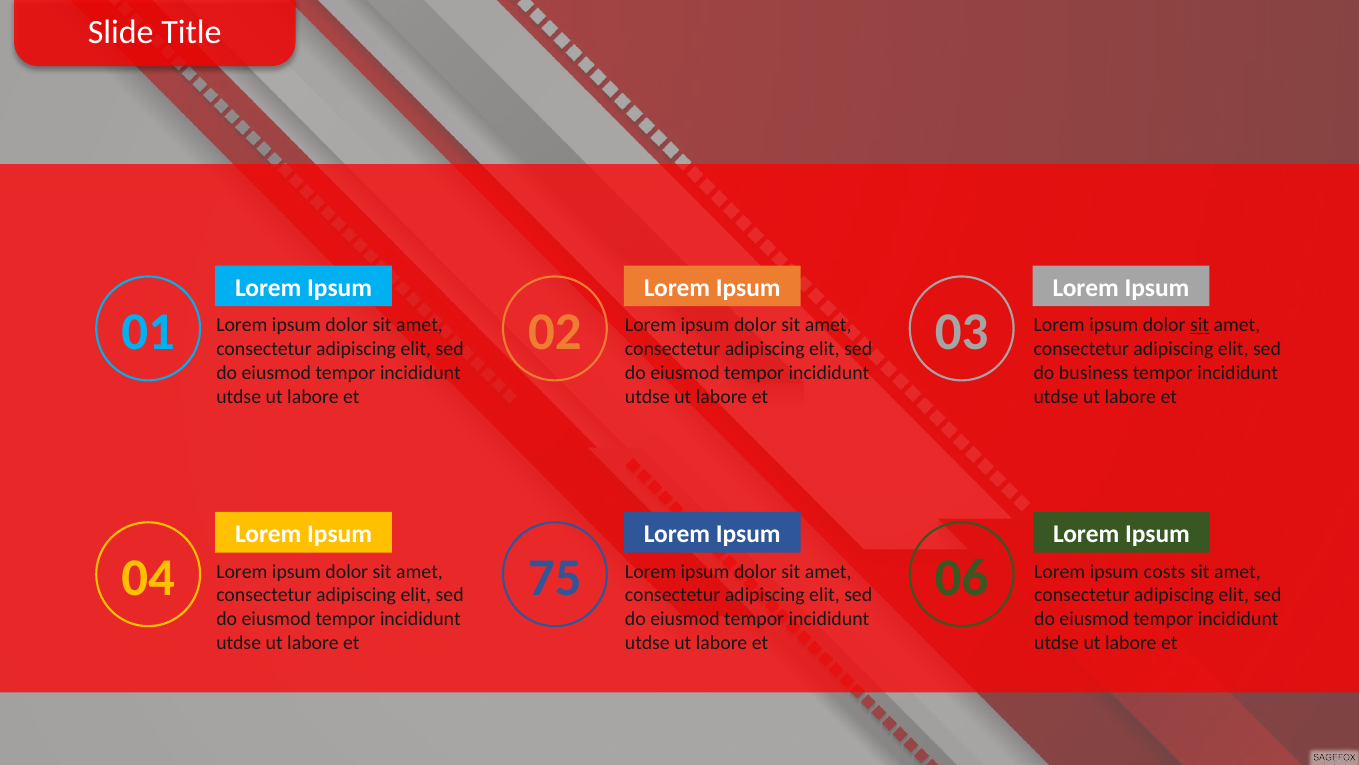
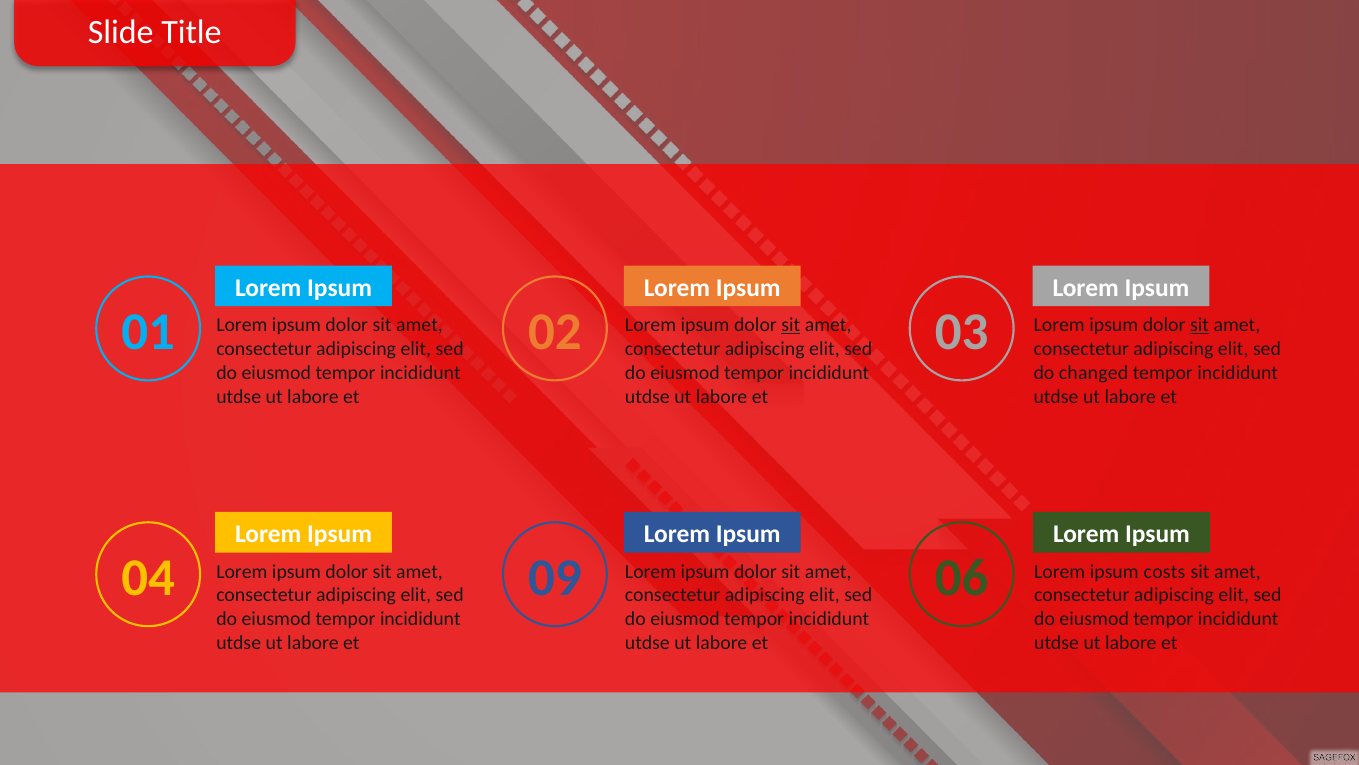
sit at (791, 325) underline: none -> present
business: business -> changed
75: 75 -> 09
